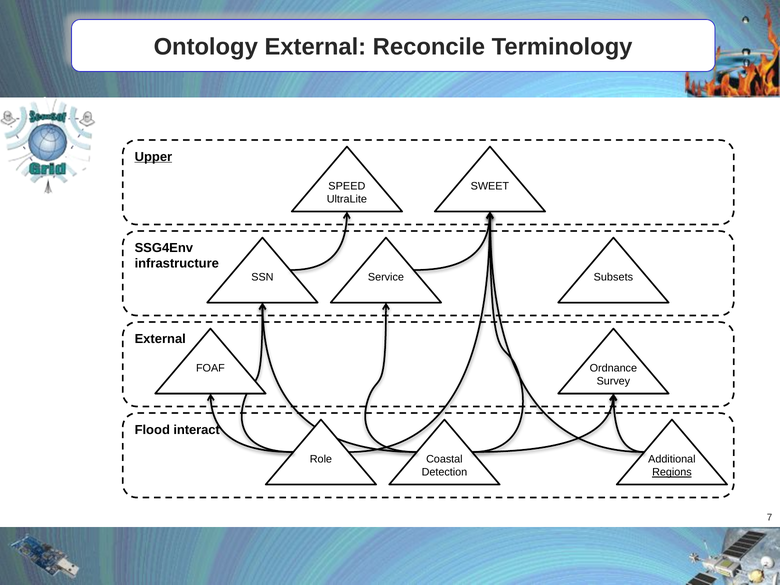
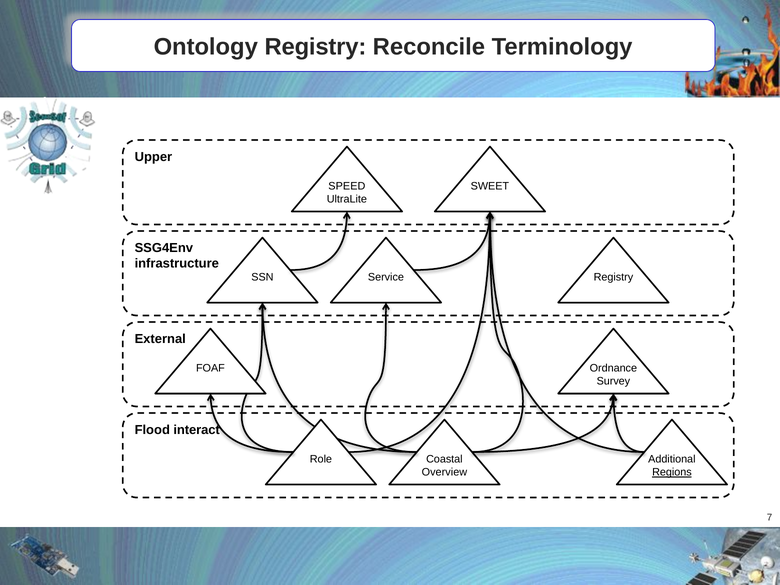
Ontology External: External -> Registry
Upper underline: present -> none
Subsets at (613, 277): Subsets -> Registry
Detection: Detection -> Overview
